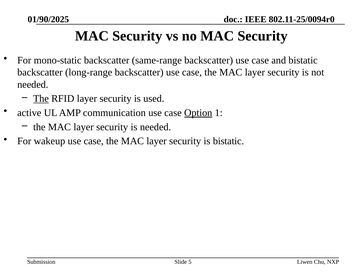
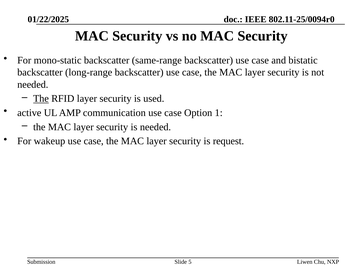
01/90/2025: 01/90/2025 -> 01/22/2025
Option underline: present -> none
is bistatic: bistatic -> request
